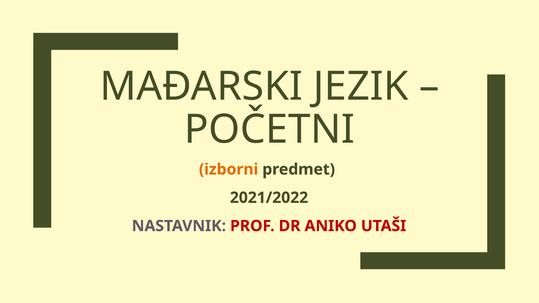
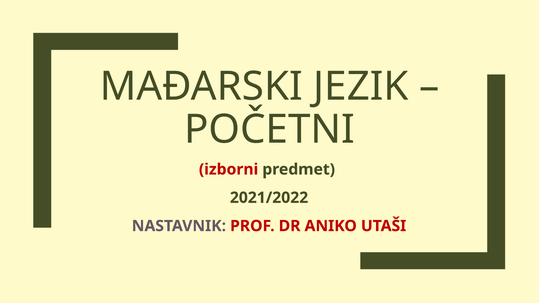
izborni colour: orange -> red
